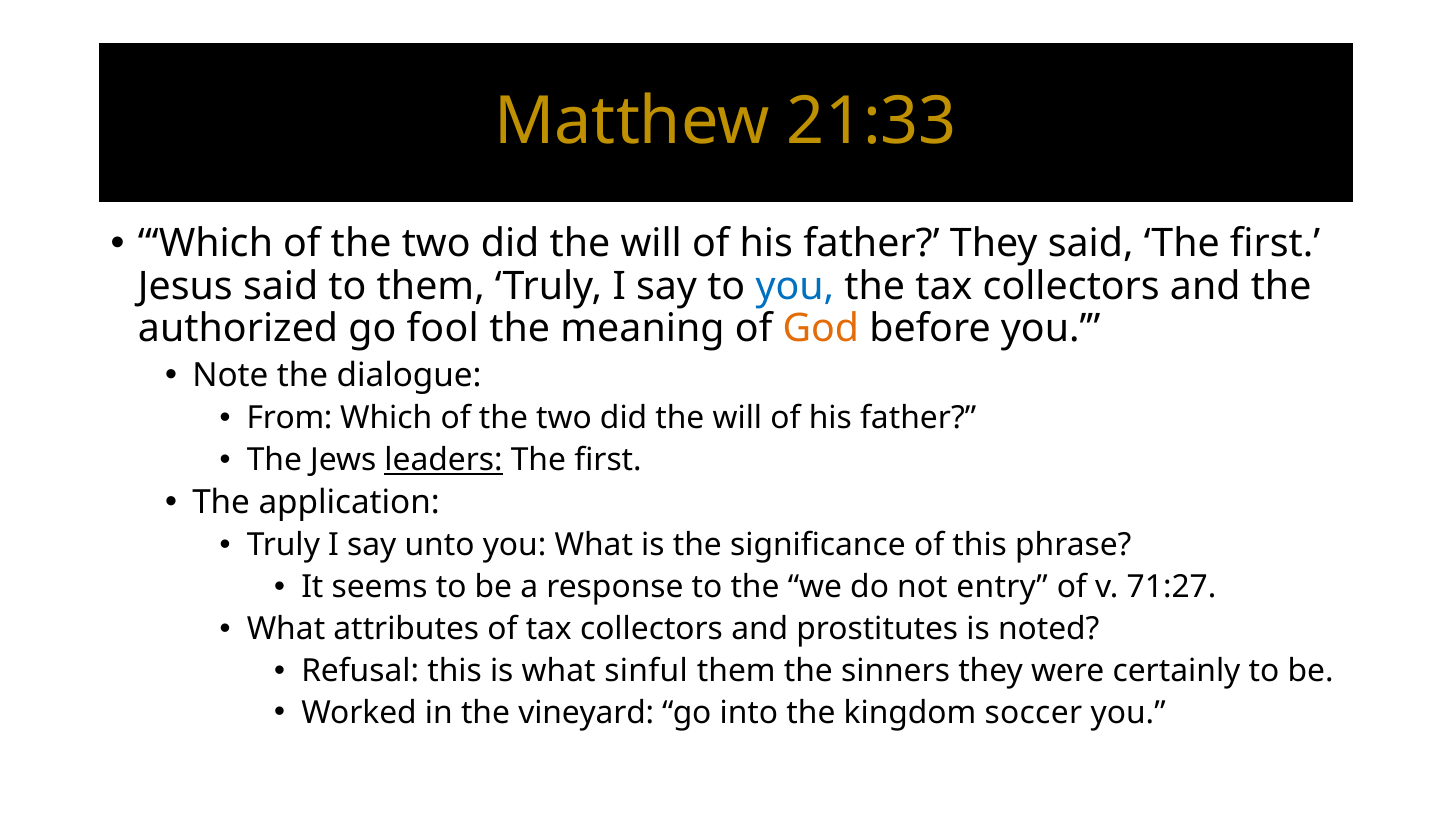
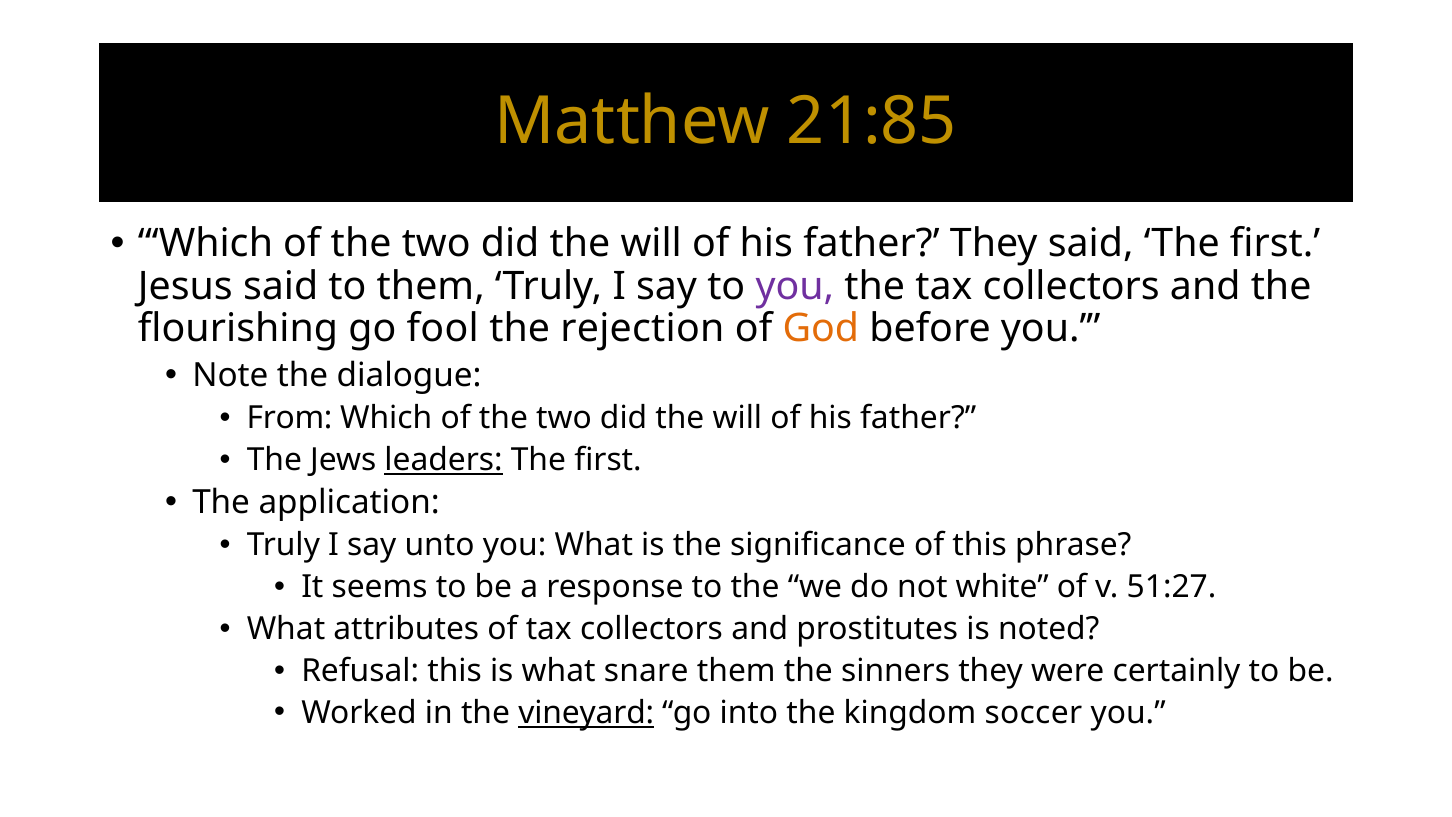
21:33: 21:33 -> 21:85
you at (795, 286) colour: blue -> purple
authorized: authorized -> flourishing
meaning: meaning -> rejection
entry: entry -> white
71:27: 71:27 -> 51:27
sinful: sinful -> snare
vineyard underline: none -> present
